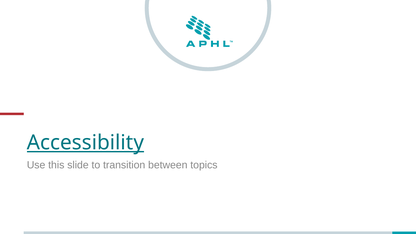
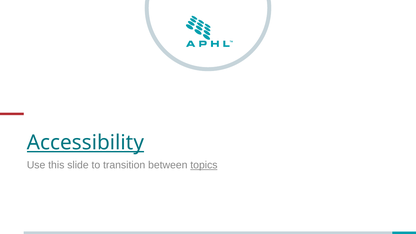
topics underline: none -> present
